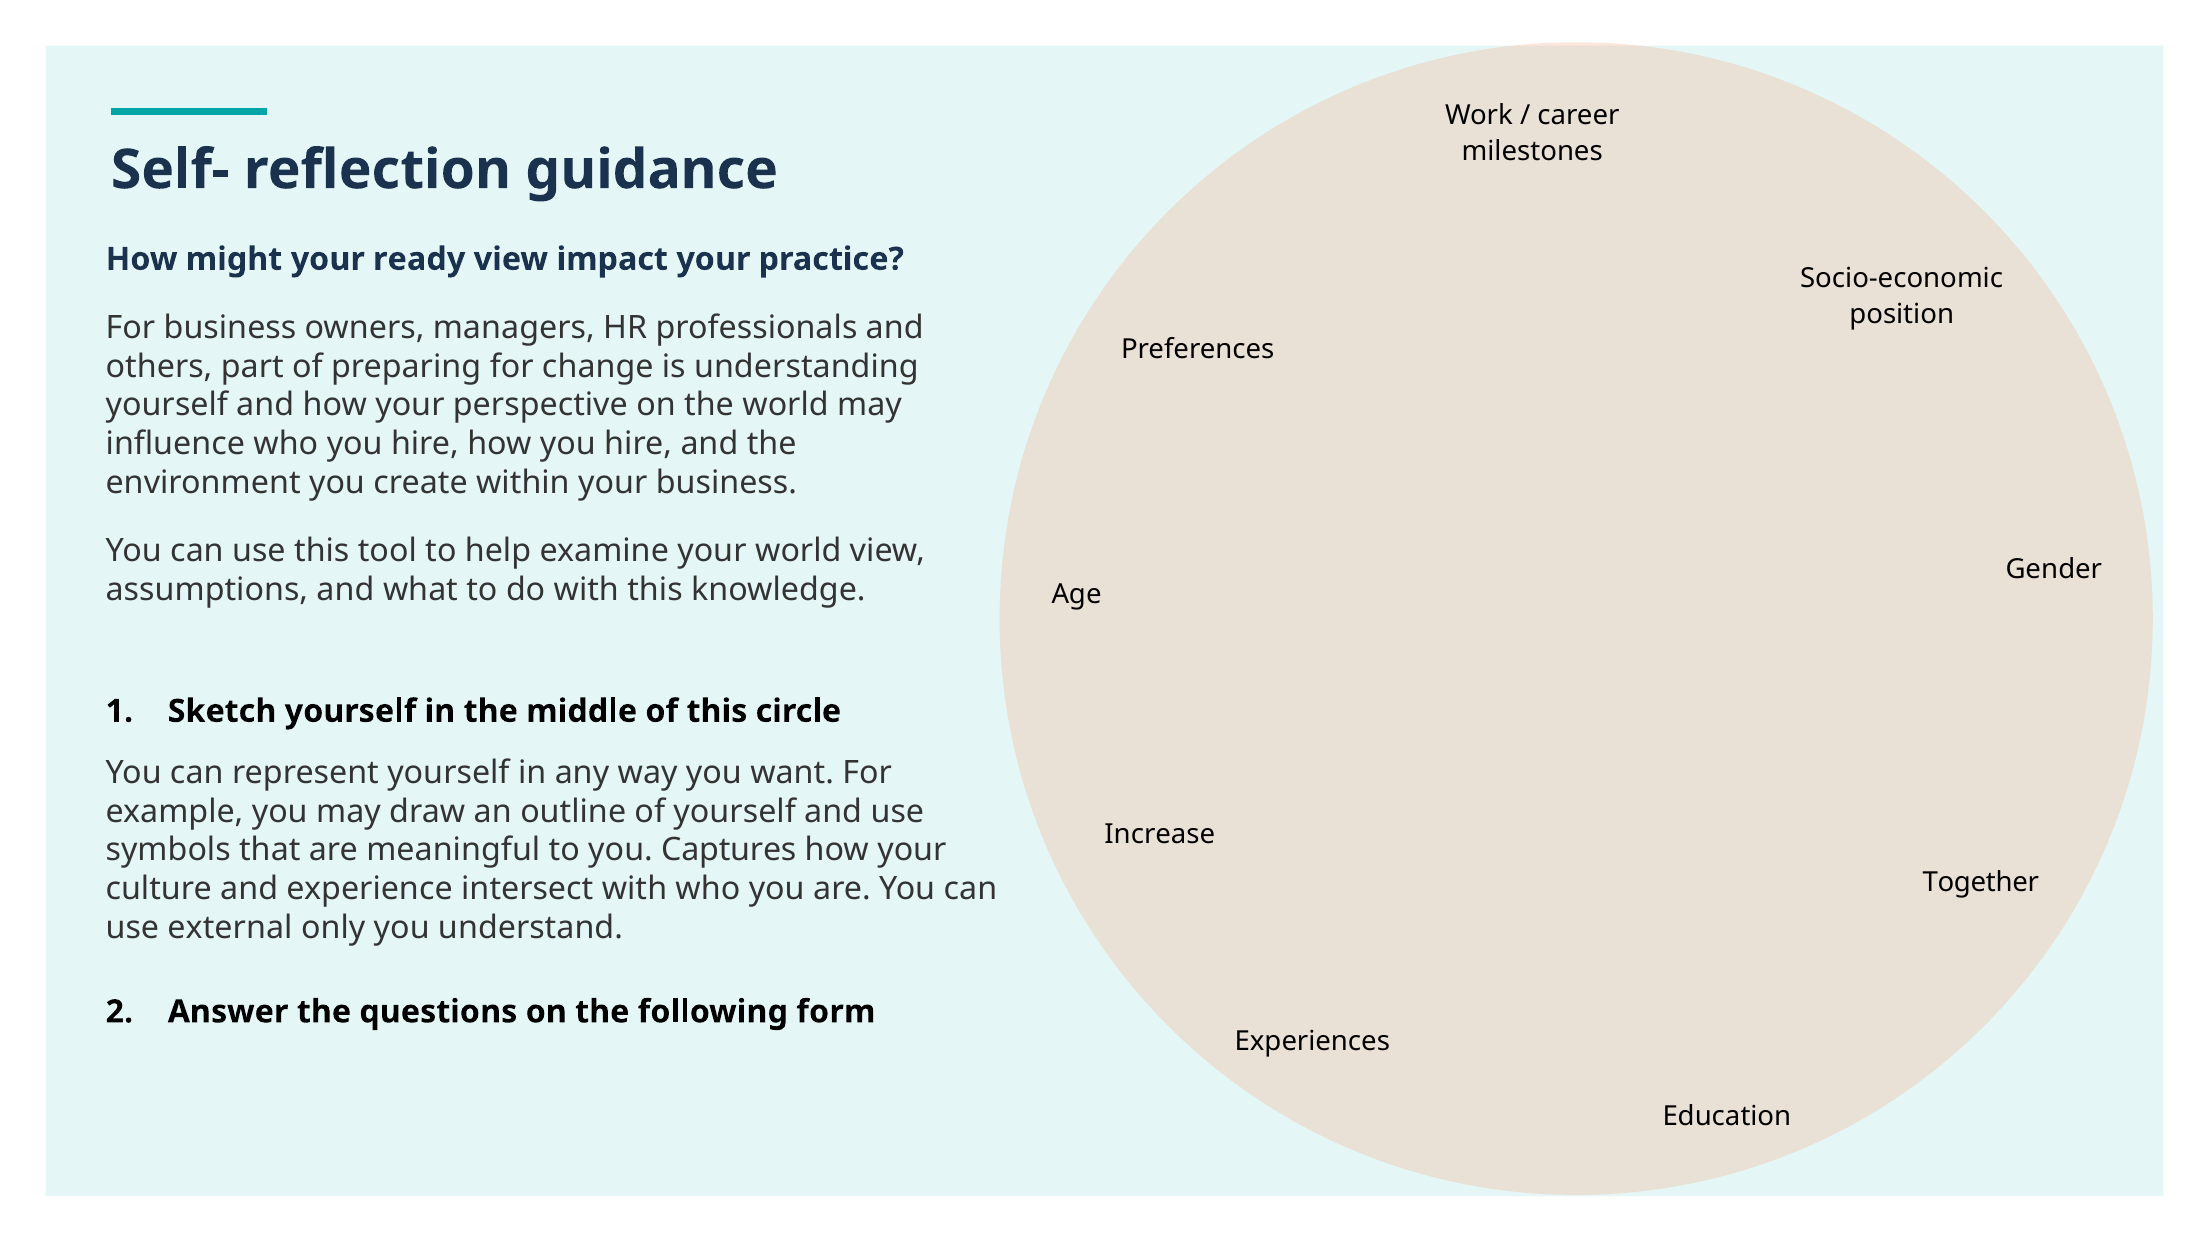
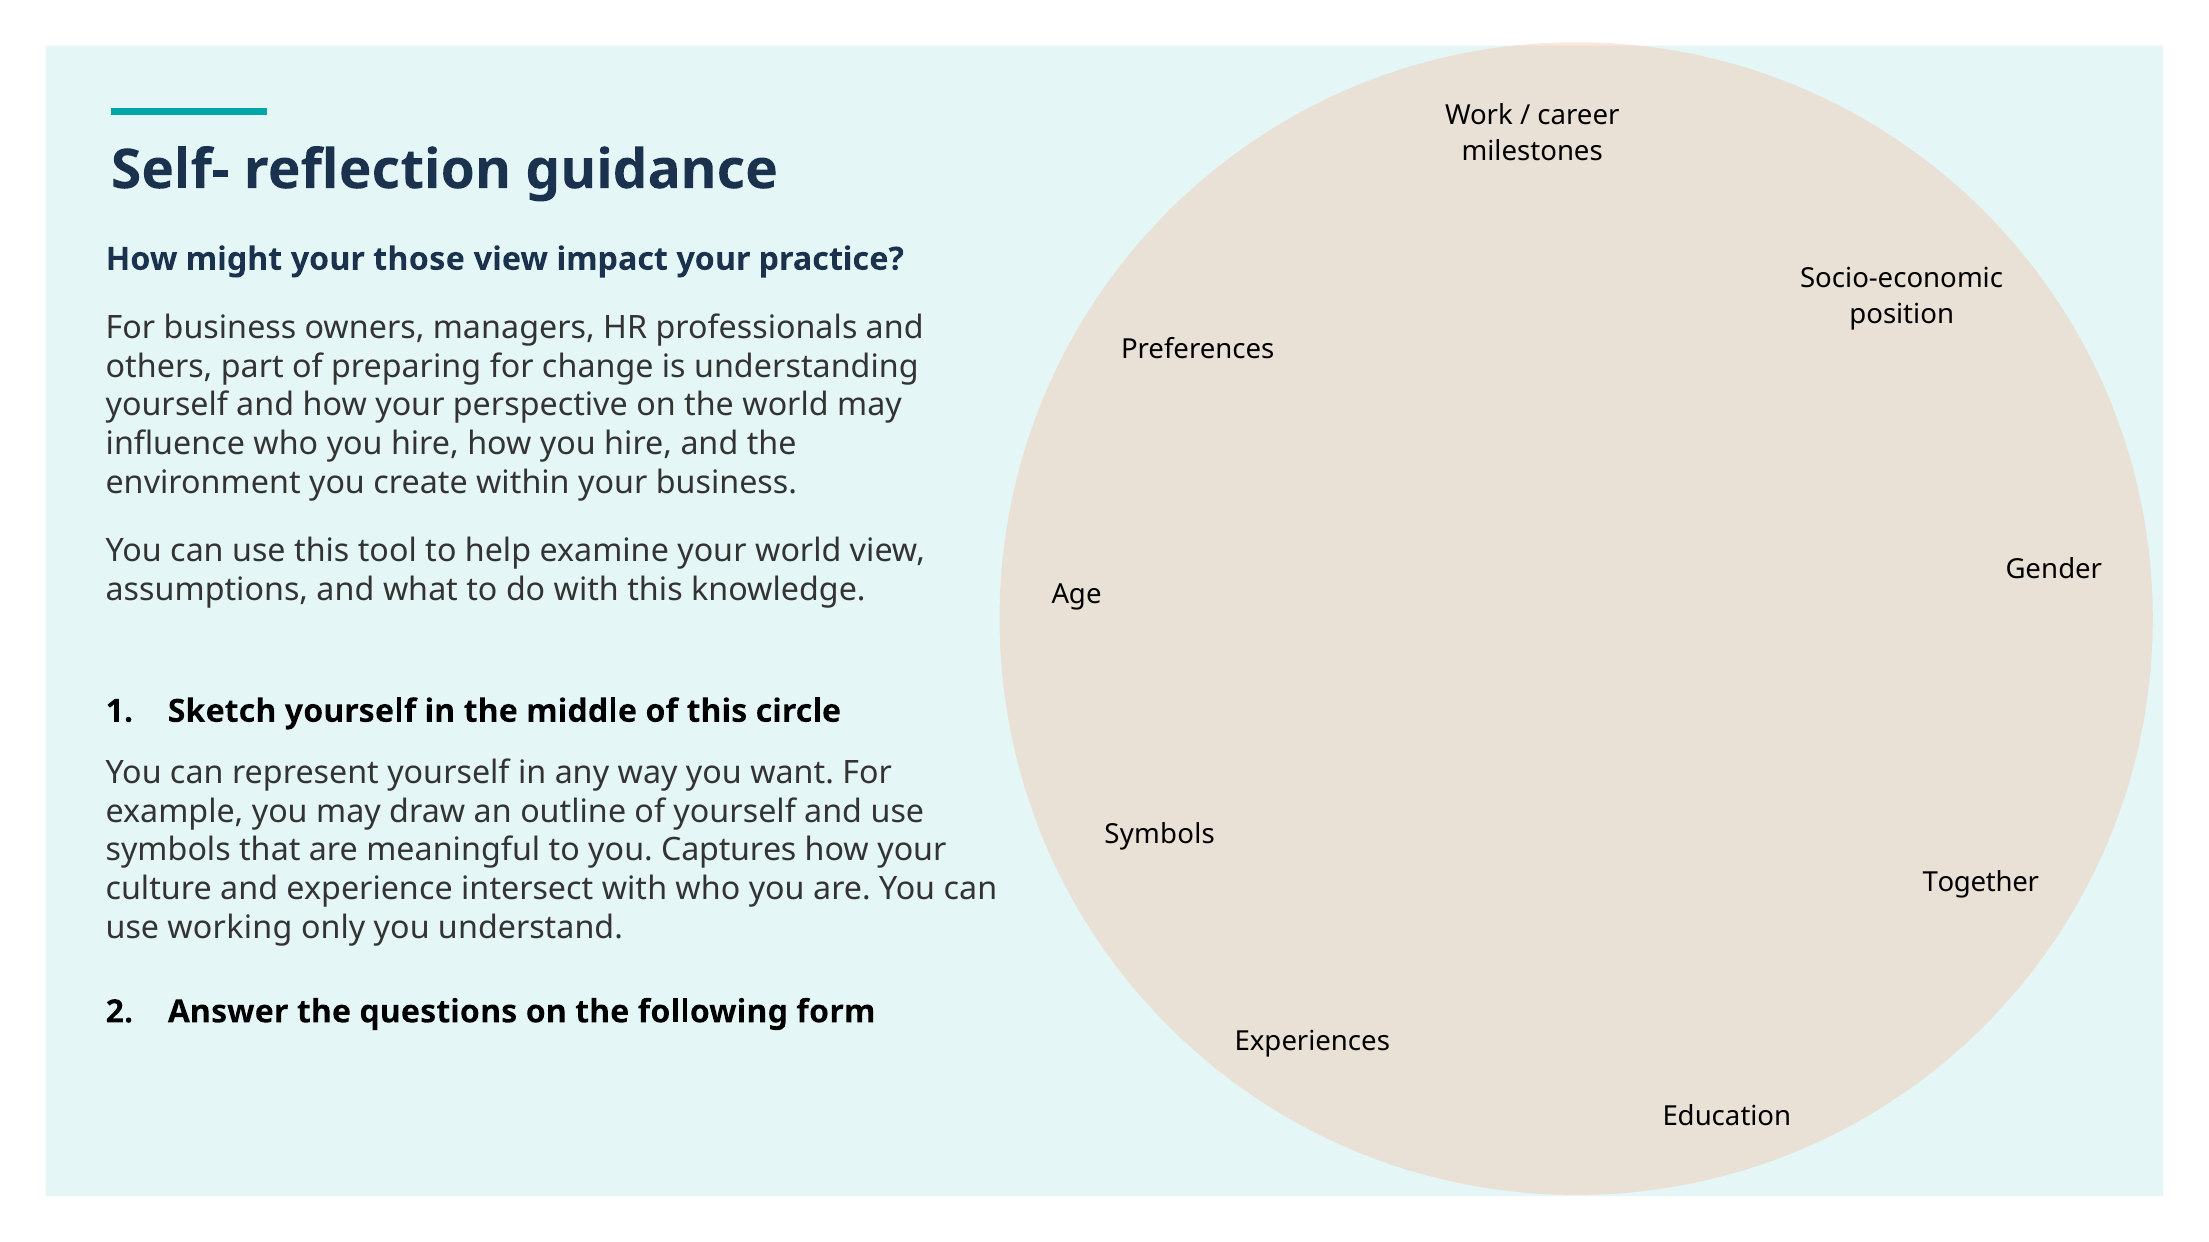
ready: ready -> those
Increase at (1160, 835): Increase -> Symbols
external: external -> working
